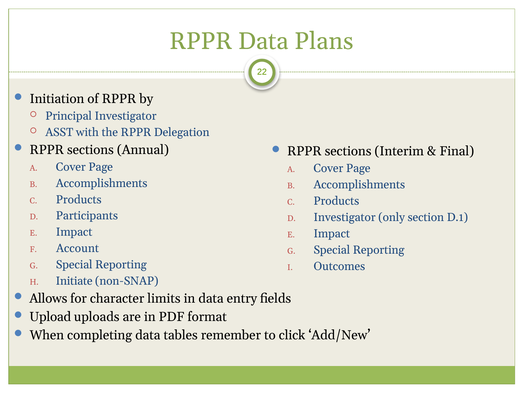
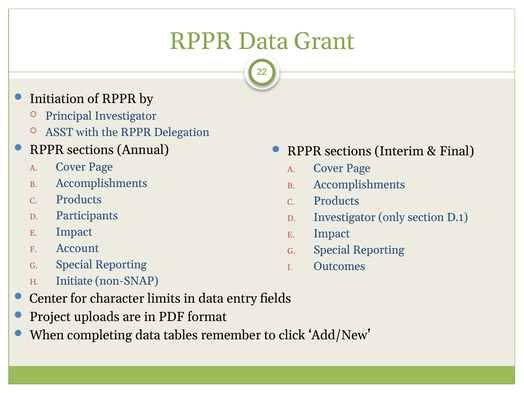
Plans: Plans -> Grant
Allows: Allows -> Center
Upload: Upload -> Project
